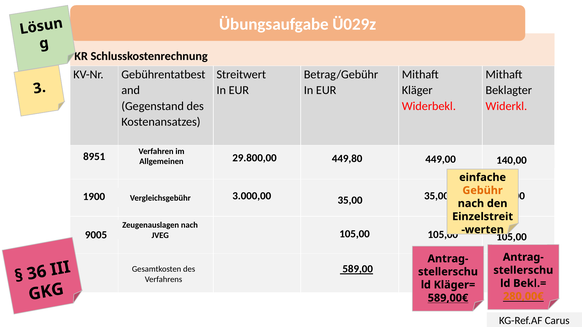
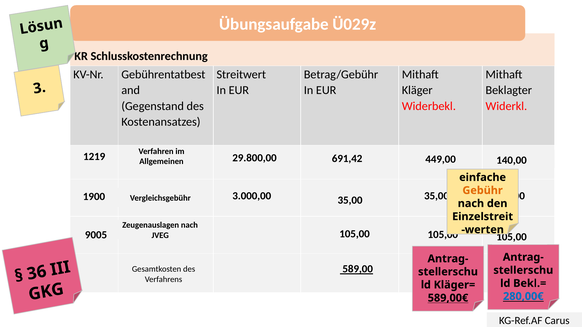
8951: 8951 -> 1219
449,80: 449,80 -> 691,42
280,00€ colour: orange -> blue
